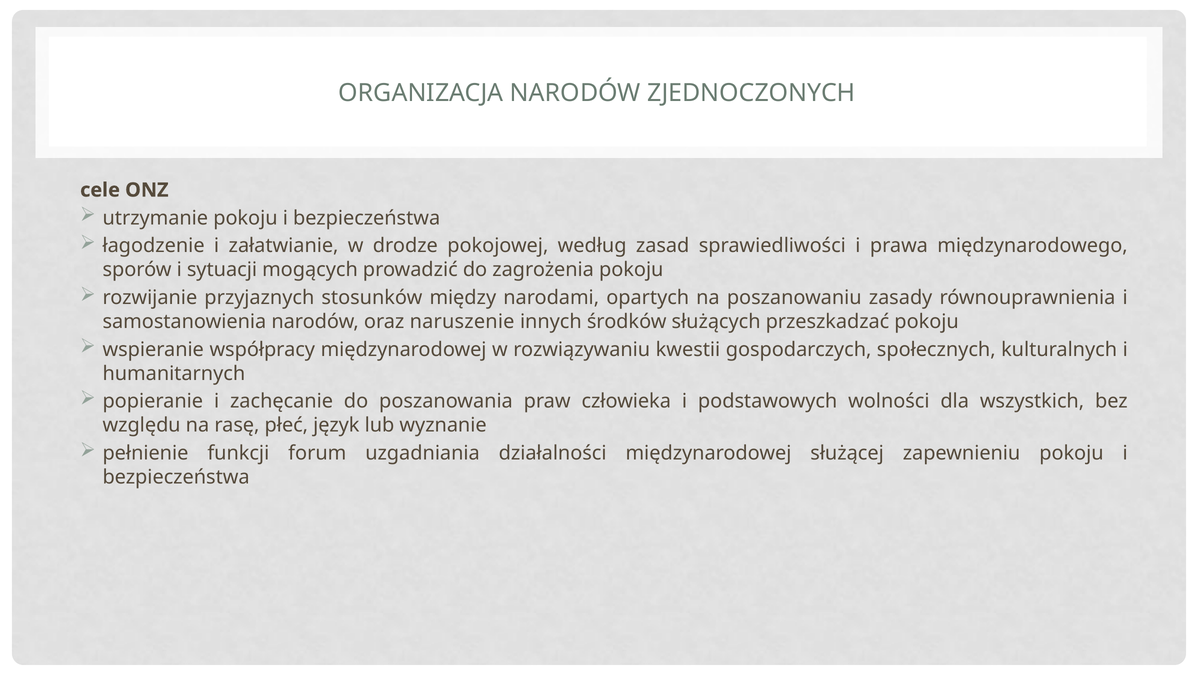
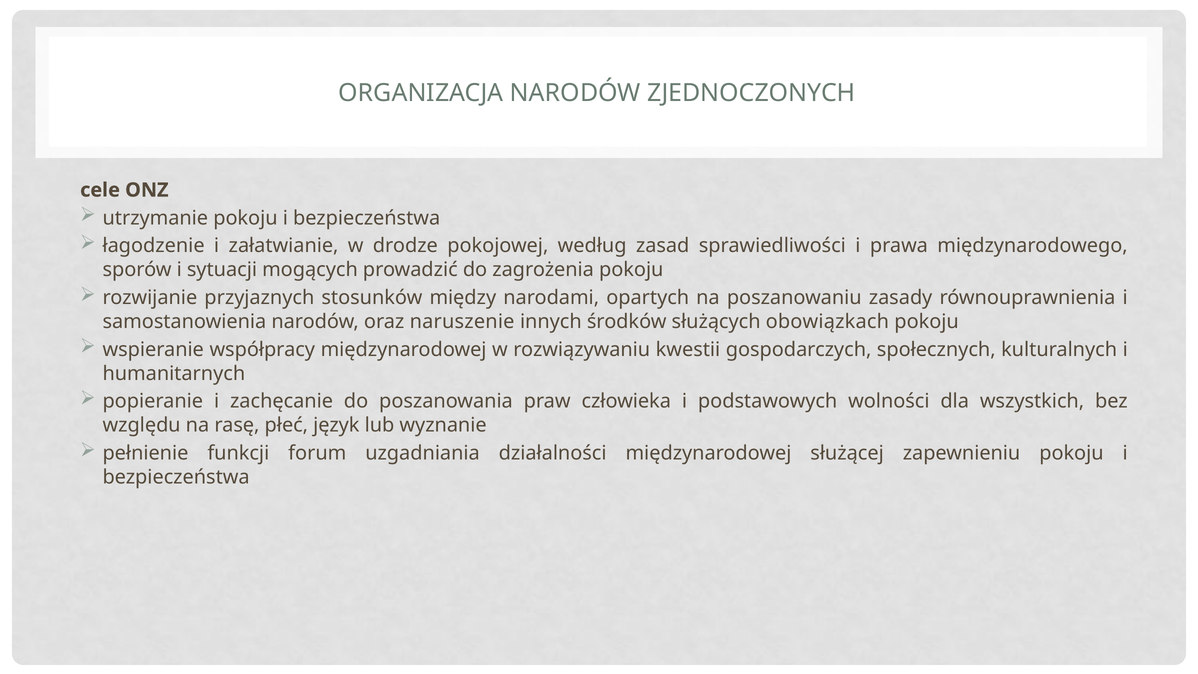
przeszkadzać: przeszkadzać -> obowiązkach
